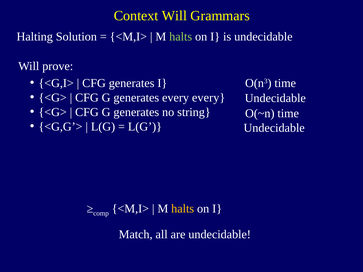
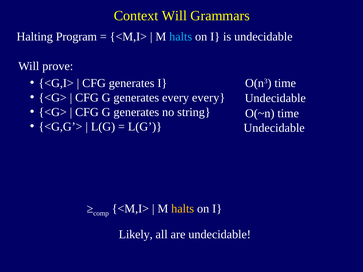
Solution: Solution -> Program
halts at (181, 37) colour: light green -> light blue
Match: Match -> Likely
